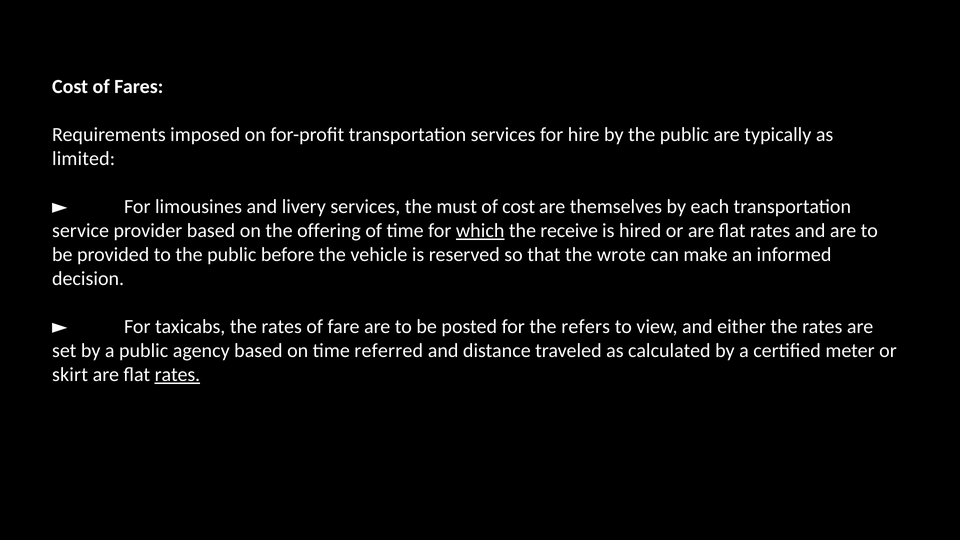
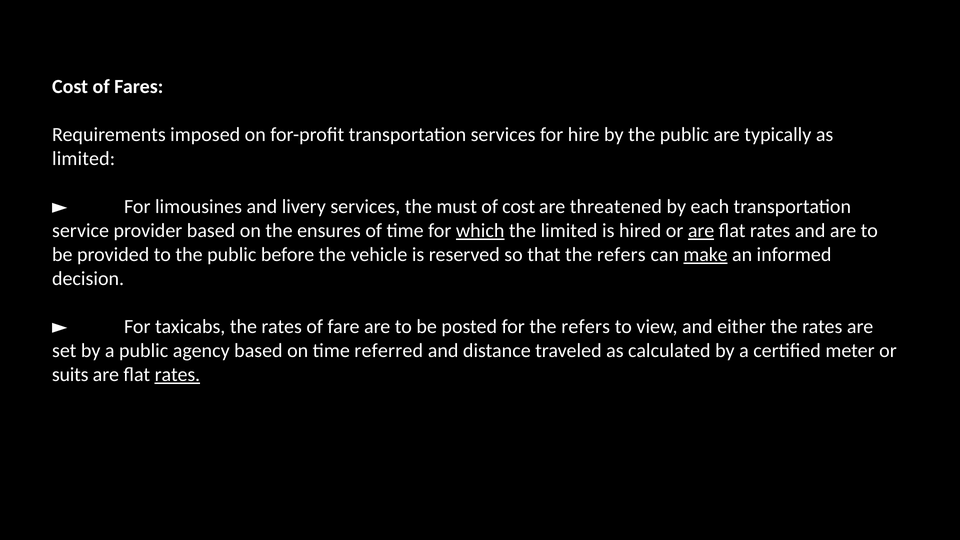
themselves: themselves -> threatened
offering: offering -> ensures
the receive: receive -> limited
are at (701, 231) underline: none -> present
that the wrote: wrote -> refers
make underline: none -> present
skirt: skirt -> suits
